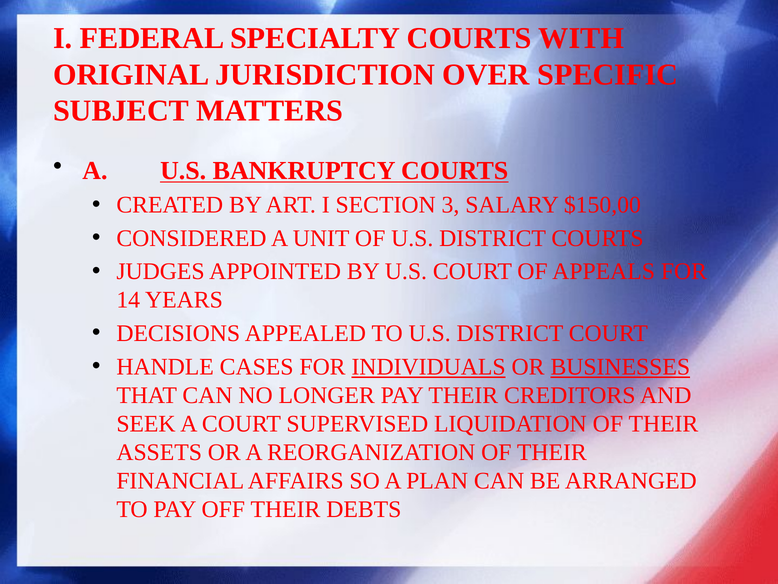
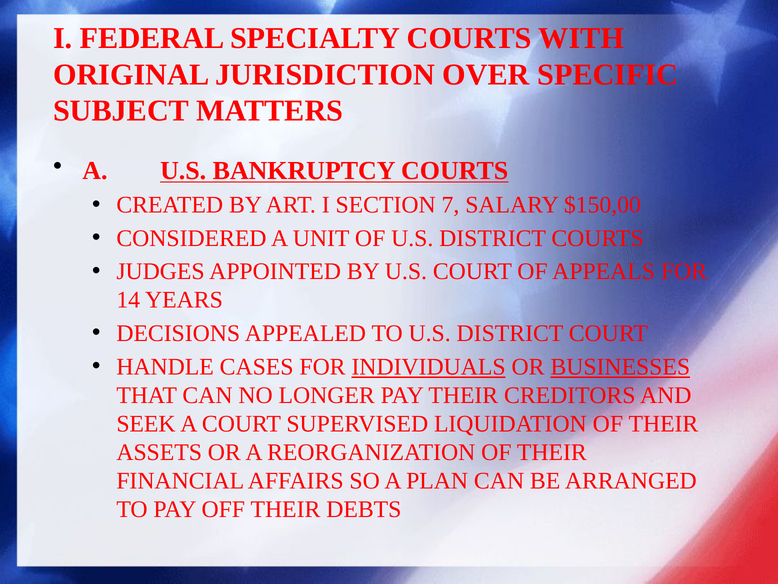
3: 3 -> 7
